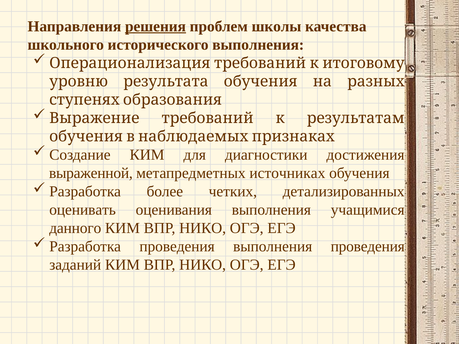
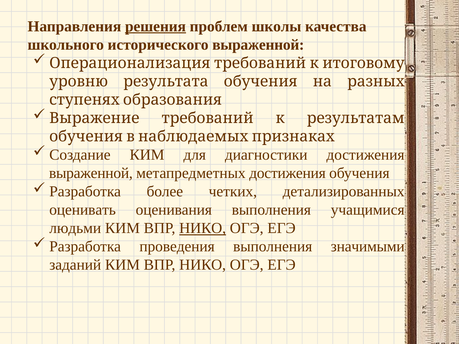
исторического выполнения: выполнения -> выраженной
метапредметных источниках: источниках -> достижения
данного: данного -> людьми
НИКО at (203, 228) underline: none -> present
выполнения проведения: проведения -> значимыми
